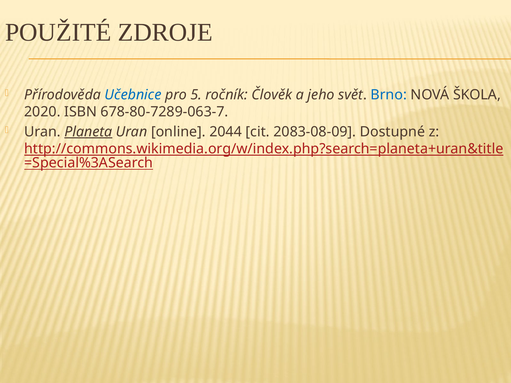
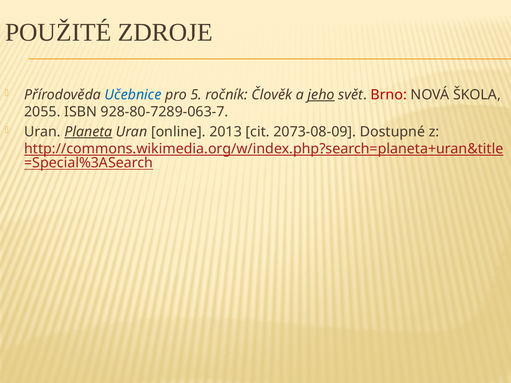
jeho underline: none -> present
Brno colour: blue -> red
2020: 2020 -> 2055
678-80-7289-063-7: 678-80-7289-063-7 -> 928-80-7289-063-7
2044: 2044 -> 2013
2083-08-09: 2083-08-09 -> 2073-08-09
